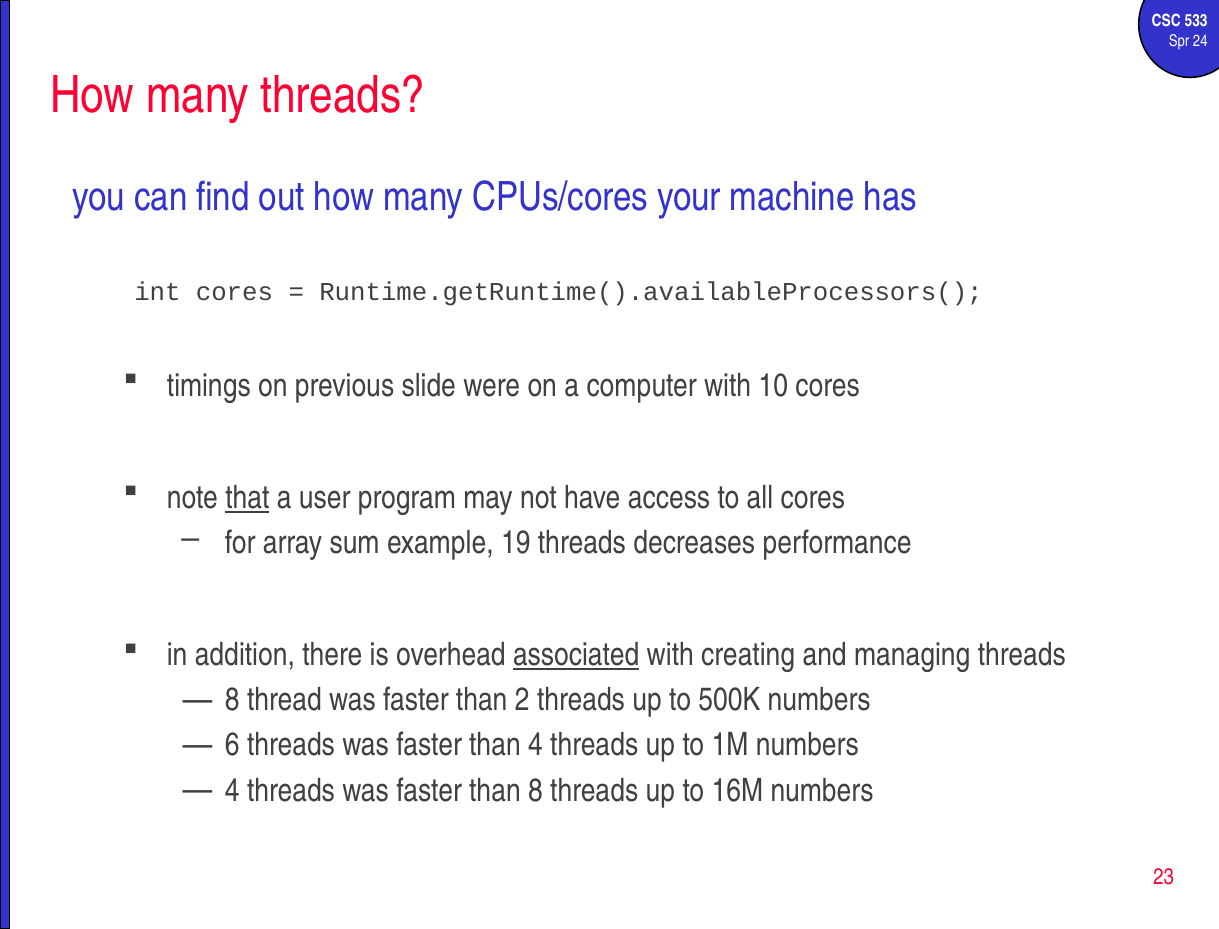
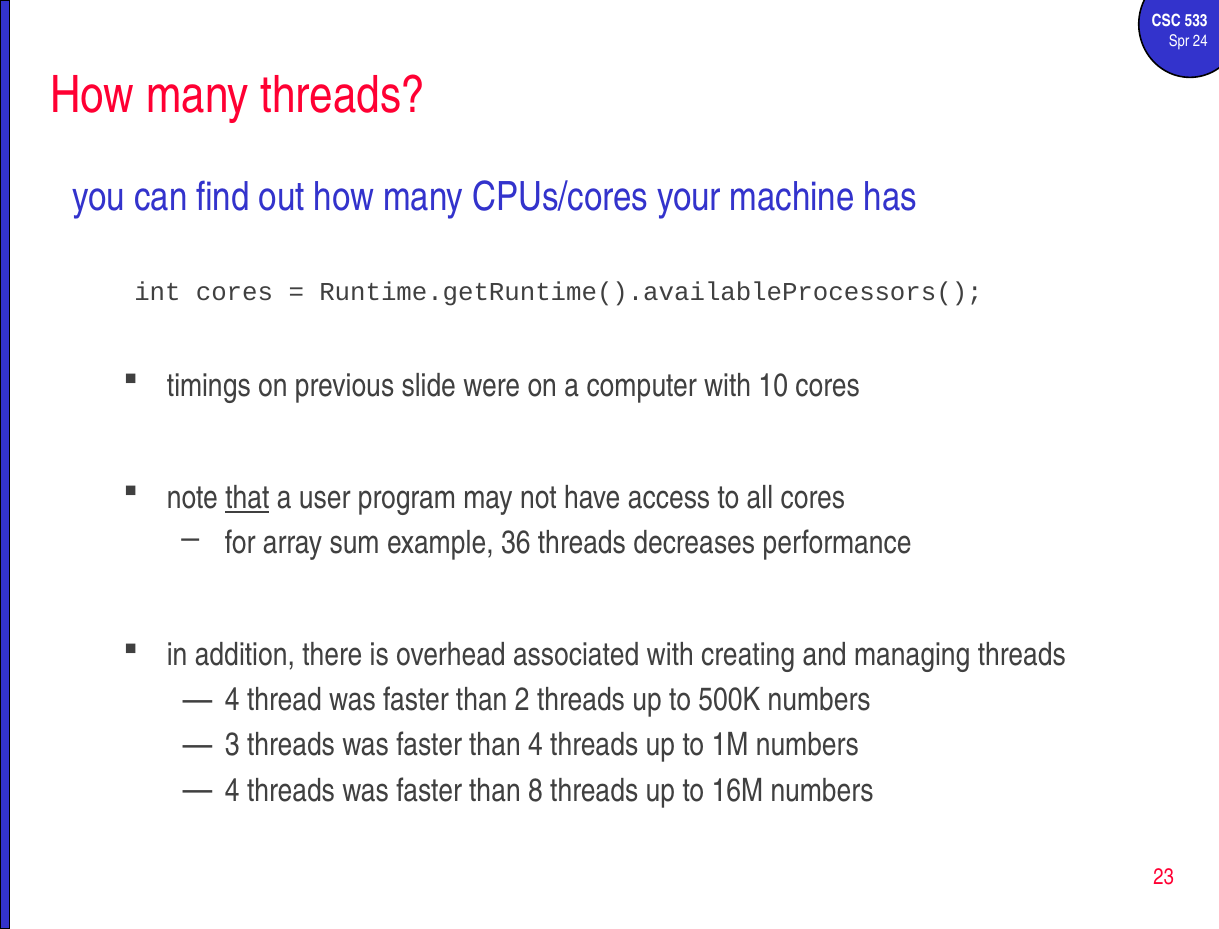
19: 19 -> 36
associated underline: present -> none
8 at (232, 700): 8 -> 4
6: 6 -> 3
